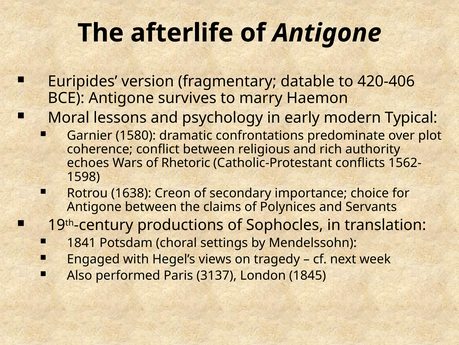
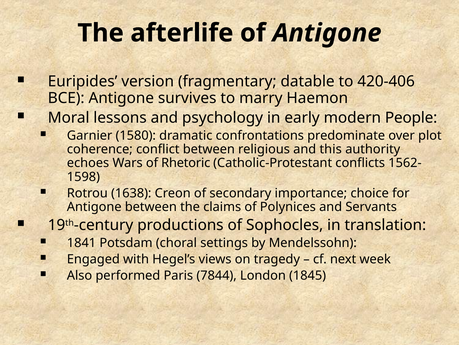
Typical: Typical -> People
rich: rich -> this
3137: 3137 -> 7844
